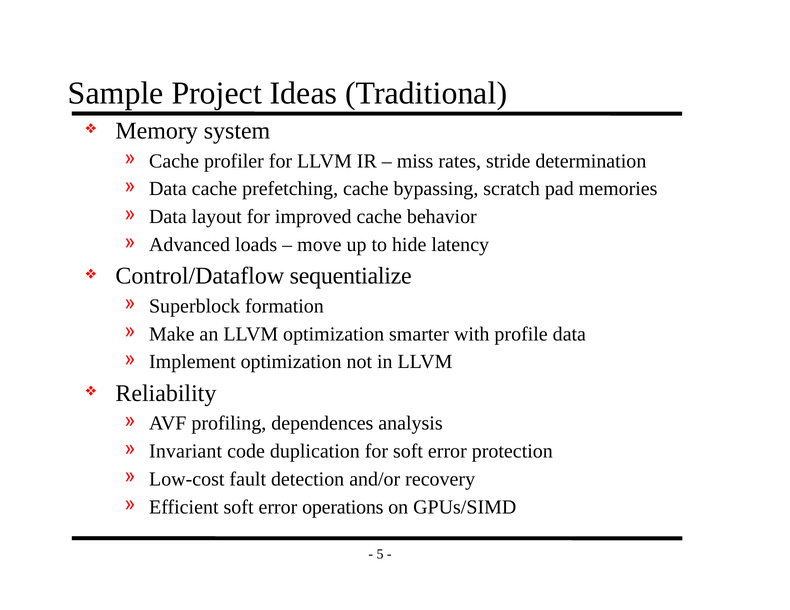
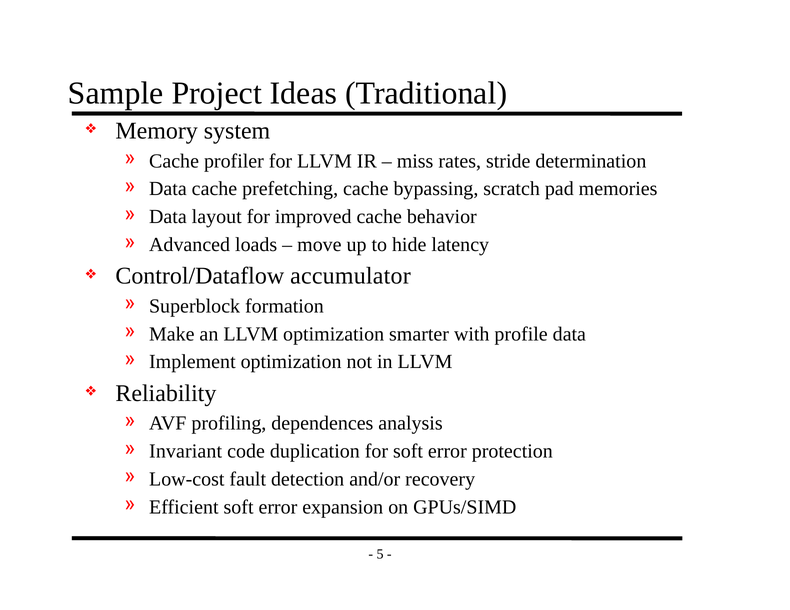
sequentialize: sequentialize -> accumulator
operations: operations -> expansion
